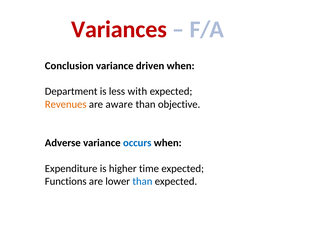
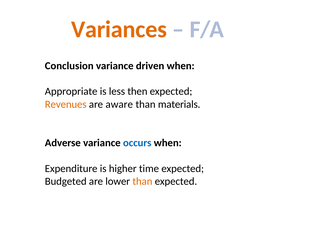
Variances colour: red -> orange
Department: Department -> Appropriate
with: with -> then
objective: objective -> materials
Functions: Functions -> Budgeted
than at (142, 181) colour: blue -> orange
